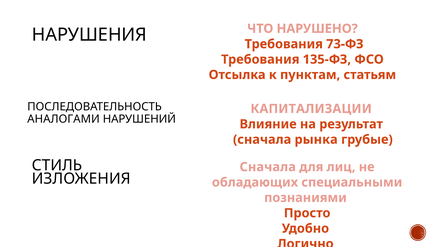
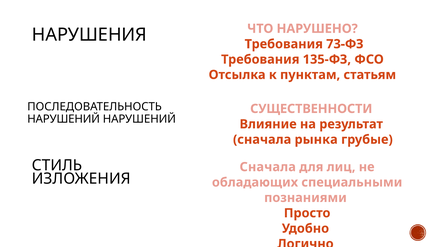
КАПИТАЛИЗАЦИИ: КАПИТАЛИЗАЦИИ -> СУЩЕСТВЕННОСТИ
АНАЛОГАМИ at (64, 119): АНАЛОГАМИ -> НАРУШЕНИЙ
